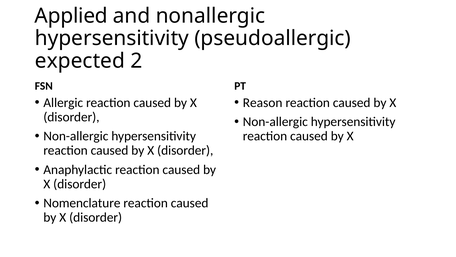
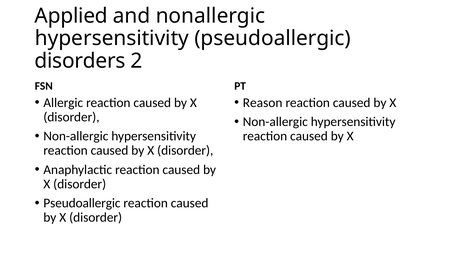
expected: expected -> disorders
Nomenclature at (82, 203): Nomenclature -> Pseudoallergic
